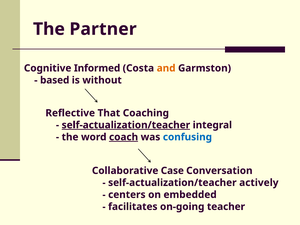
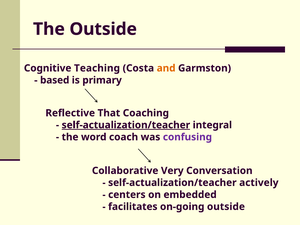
The Partner: Partner -> Outside
Informed: Informed -> Teaching
without: without -> primary
coach underline: present -> none
confusing colour: blue -> purple
Case: Case -> Very
on-going teacher: teacher -> outside
